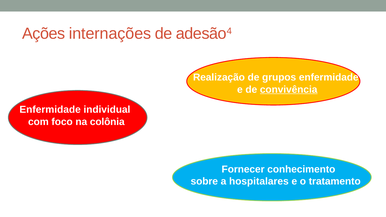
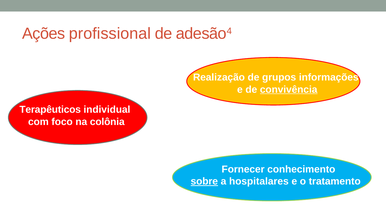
internações: internações -> profissional
grupos enfermidade: enfermidade -> informações
Enfermidade at (50, 110): Enfermidade -> Terapêuticos
sobre underline: none -> present
